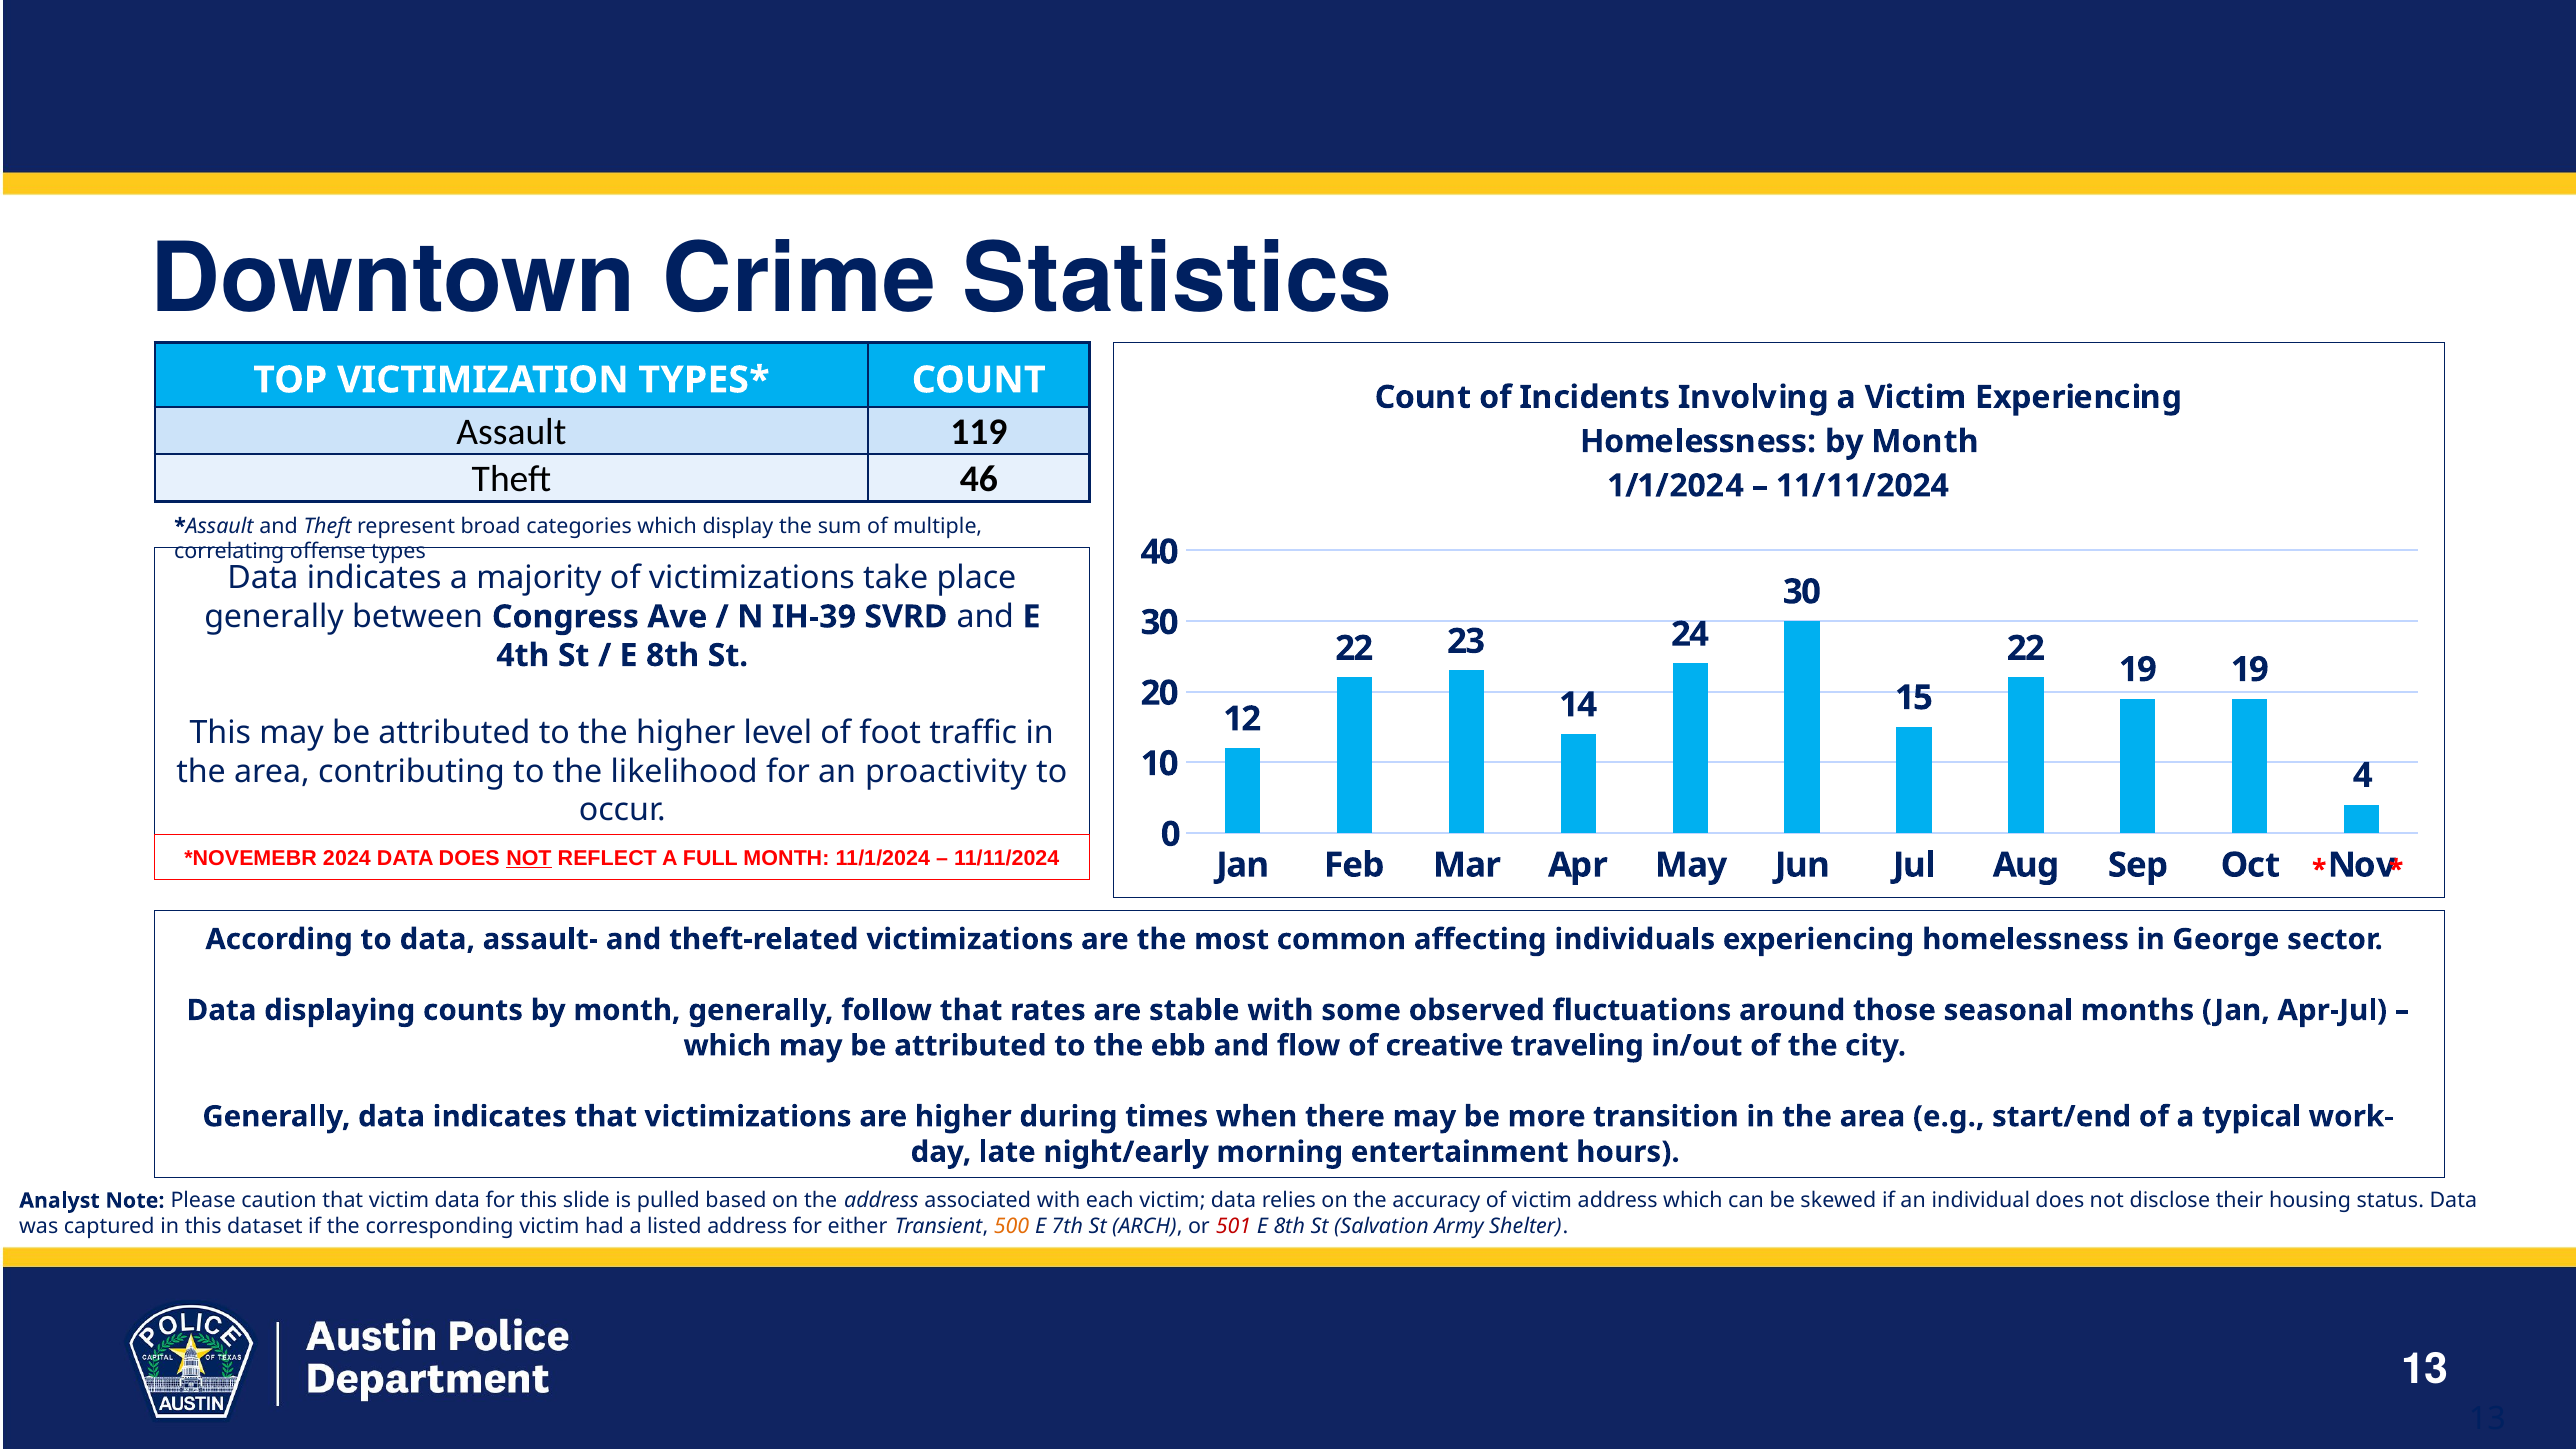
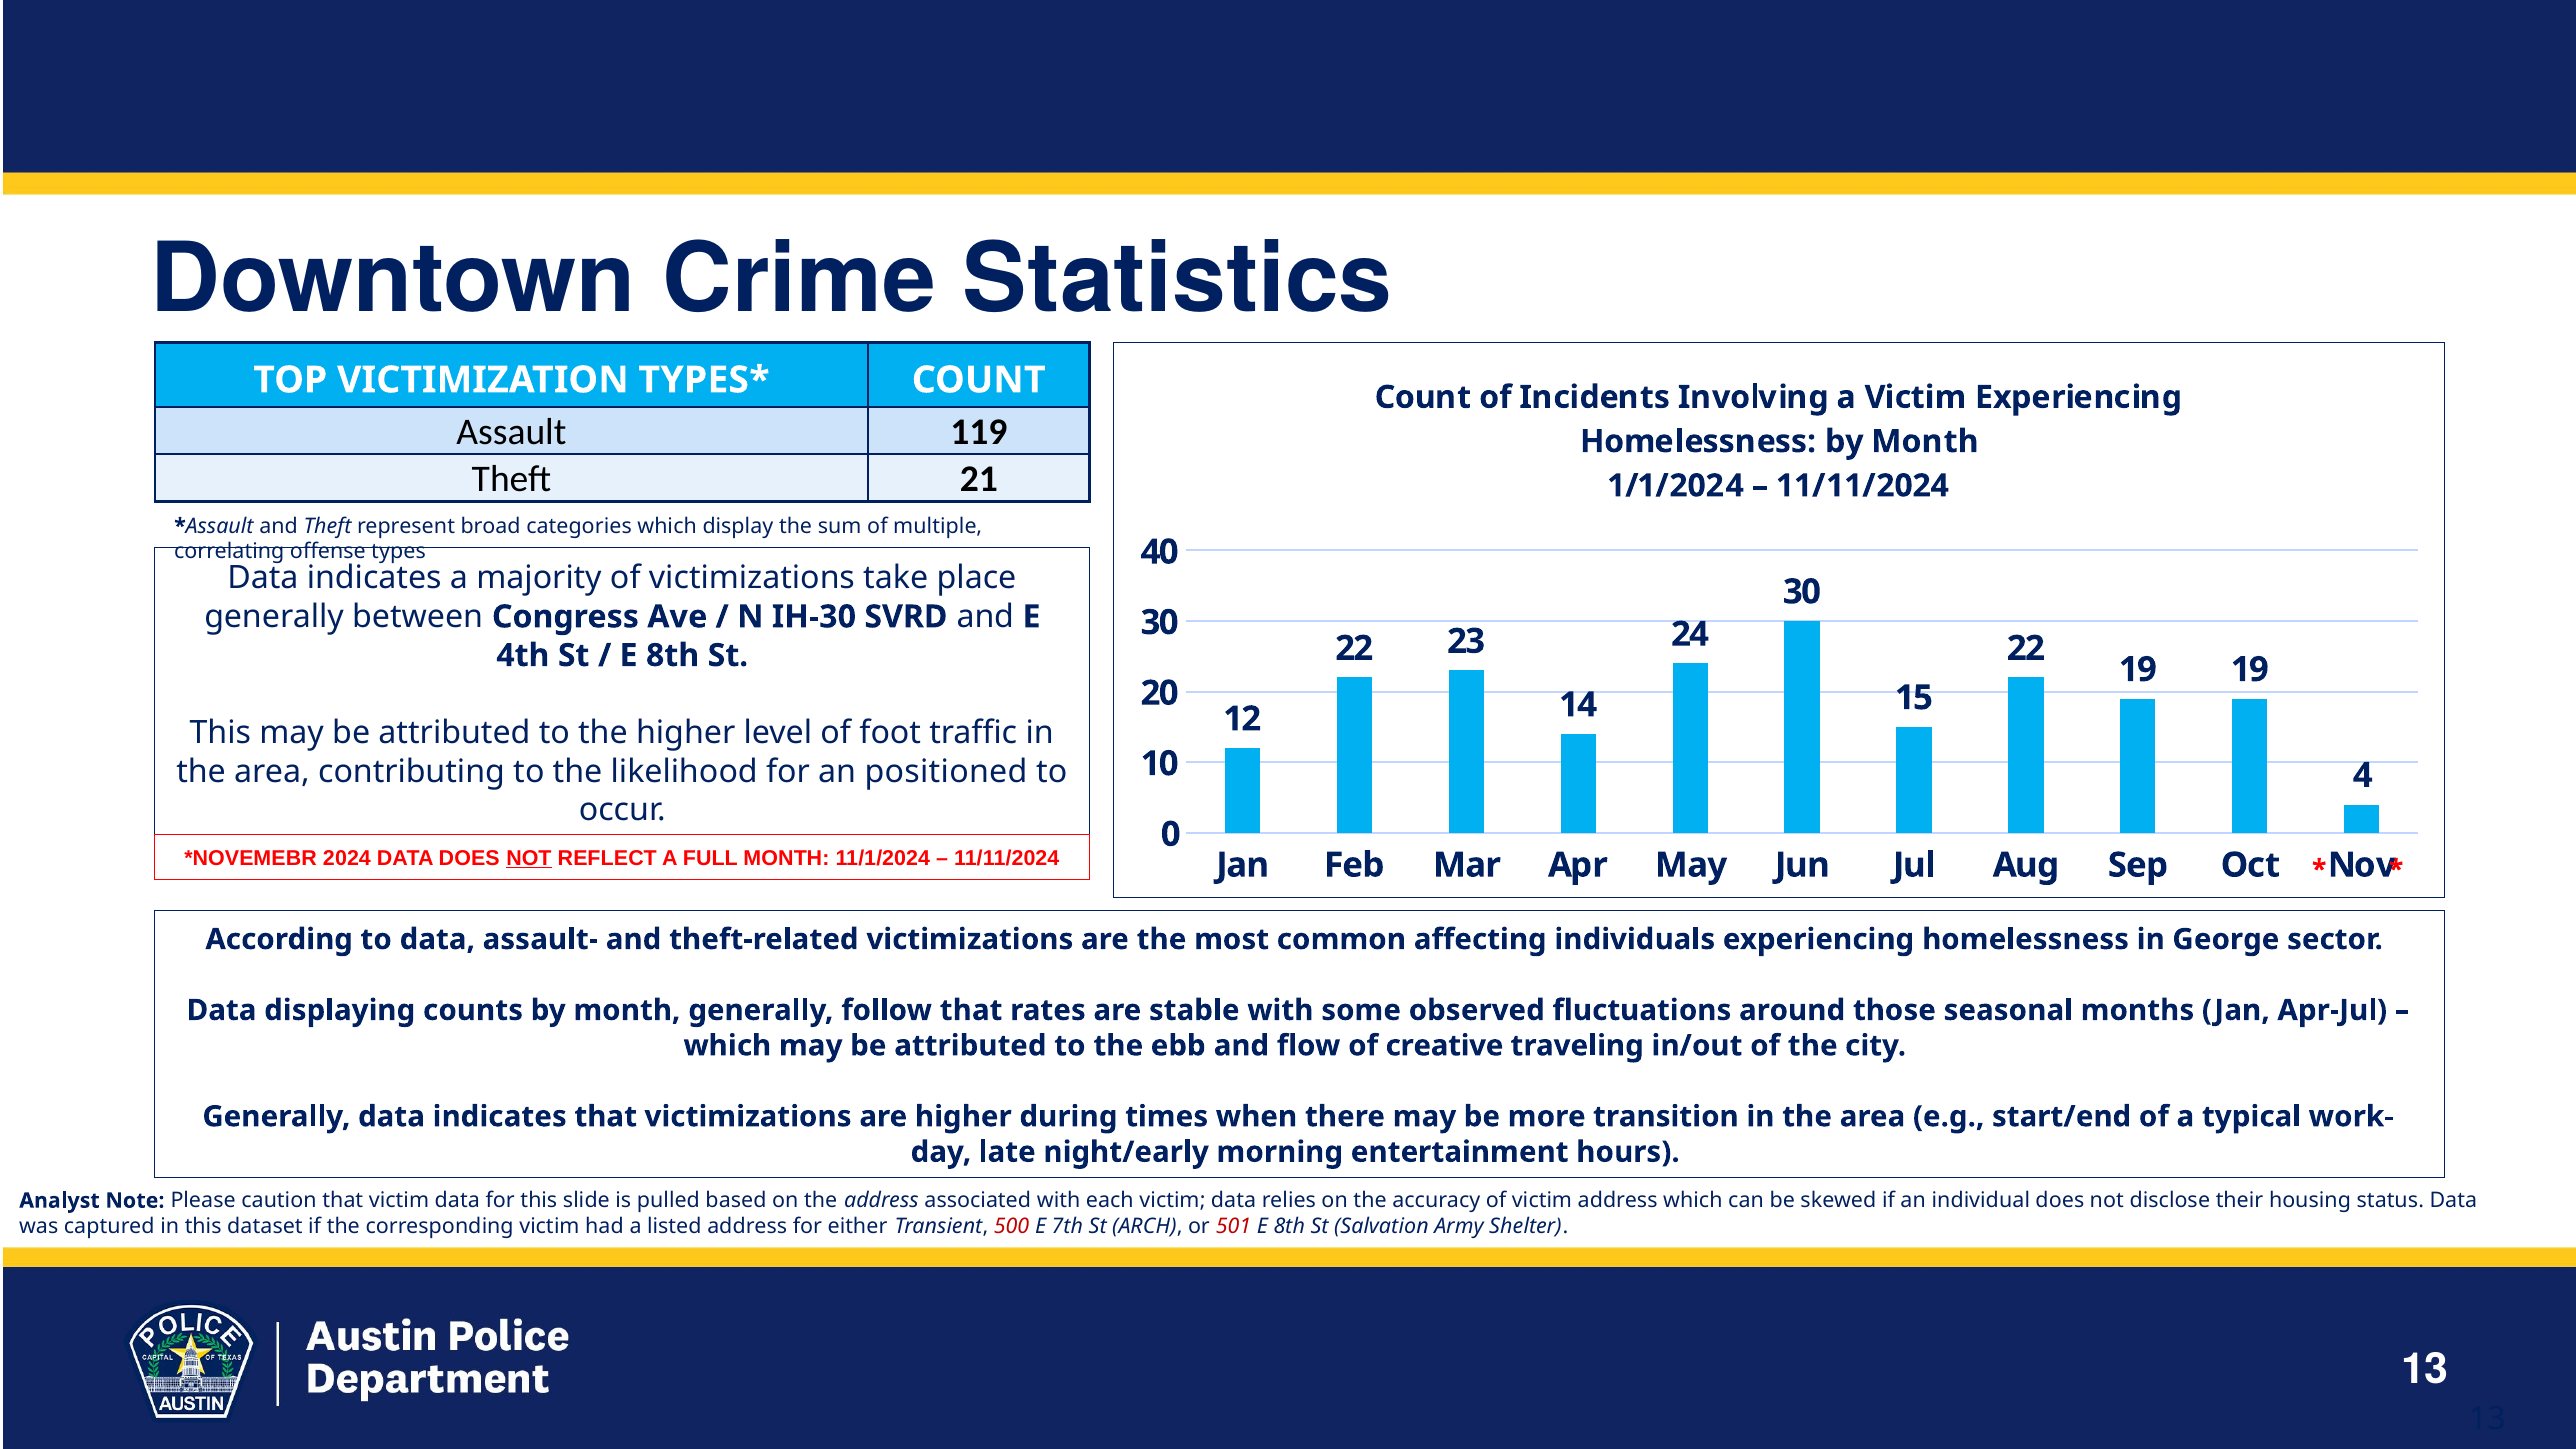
46: 46 -> 21
IH-39: IH-39 -> IH-30
proactivity: proactivity -> positioned
500 colour: orange -> red
